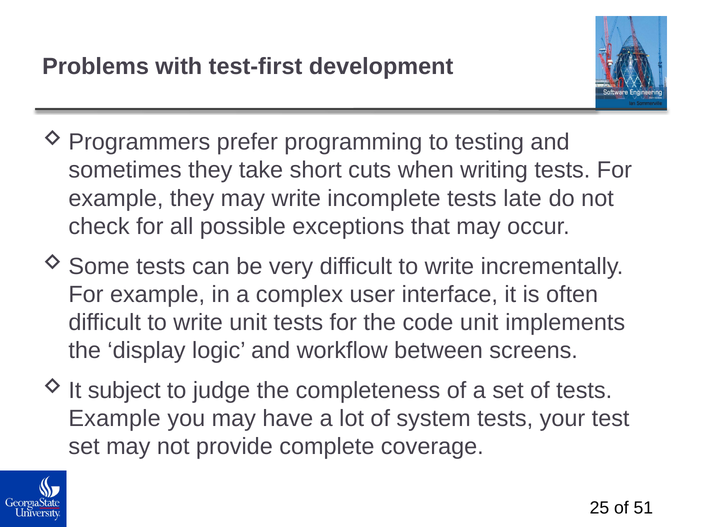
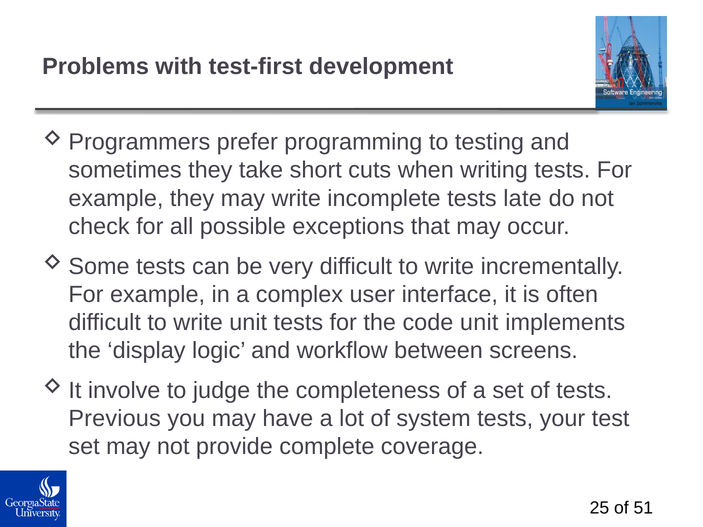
subject: subject -> involve
Example at (115, 419): Example -> Previous
